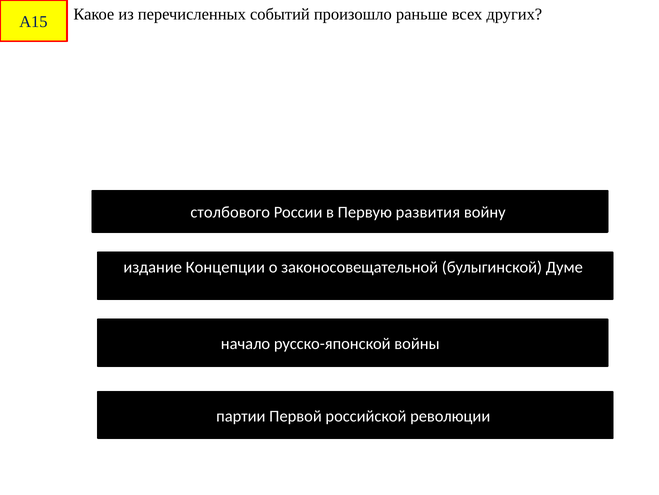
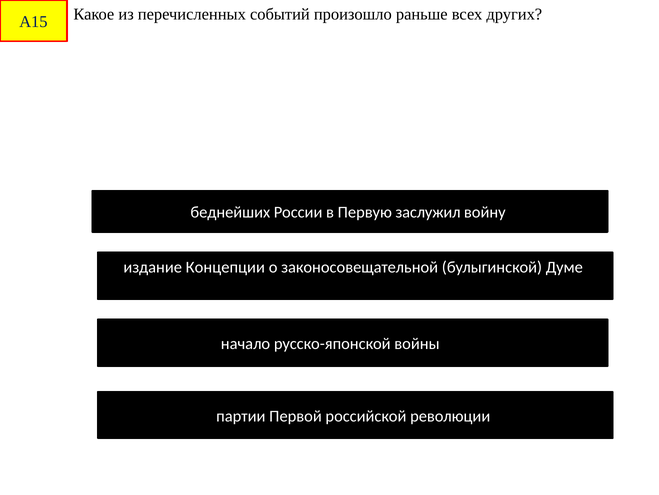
столбового: столбового -> беднейших
развития: развития -> заслужил
